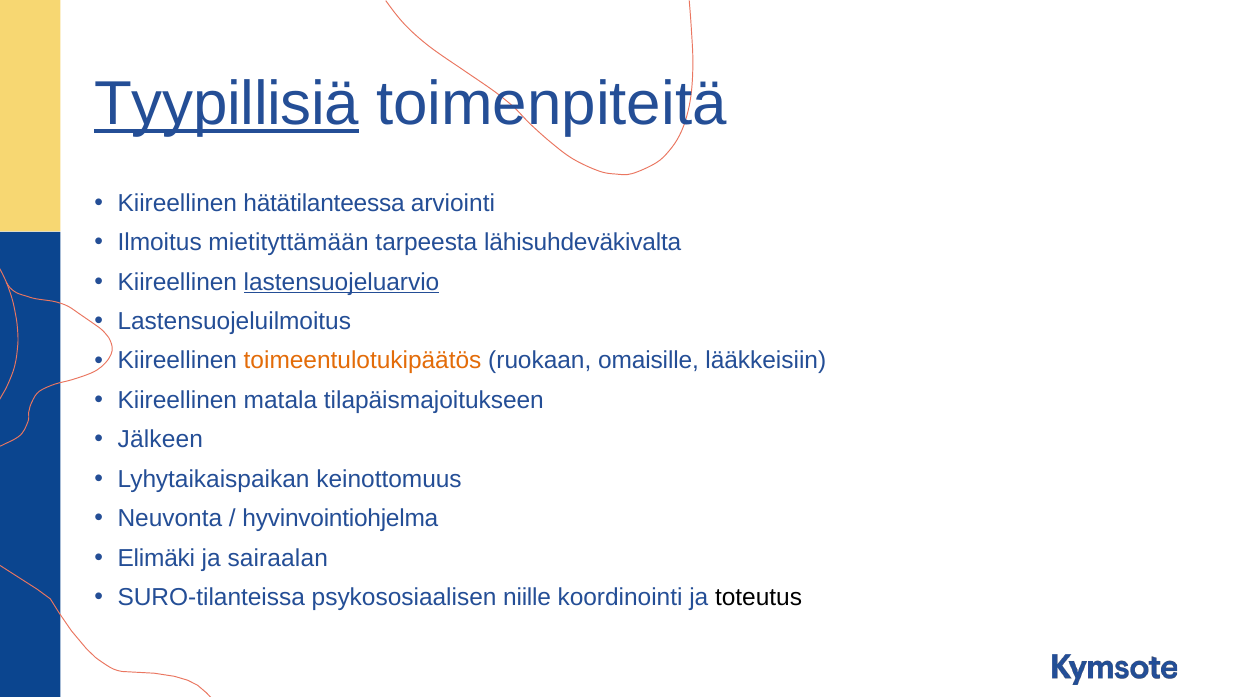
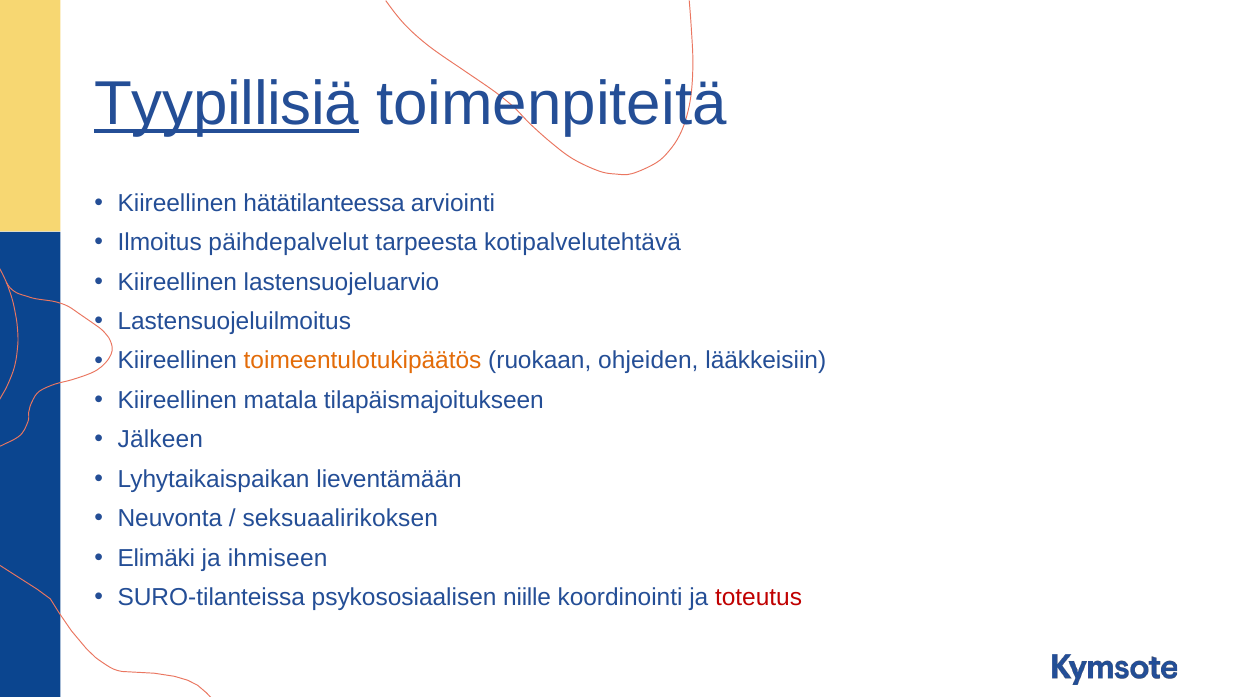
mietityttämään: mietityttämään -> päihdepalvelut
lähisuhdeväkivalta: lähisuhdeväkivalta -> kotipalvelutehtävä
lastensuojeluarvio underline: present -> none
omaisille: omaisille -> ohjeiden
keinottomuus: keinottomuus -> lieventämään
hyvinvointiohjelma: hyvinvointiohjelma -> seksuaalirikoksen
sairaalan: sairaalan -> ihmiseen
toteutus colour: black -> red
